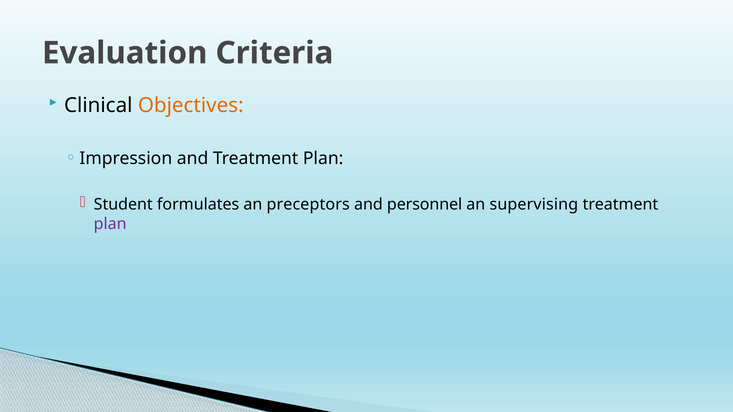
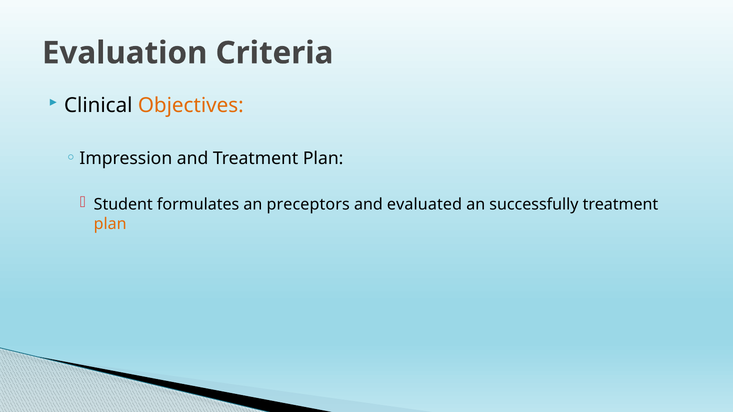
personnel: personnel -> evaluated
supervising: supervising -> successfully
plan at (110, 224) colour: purple -> orange
